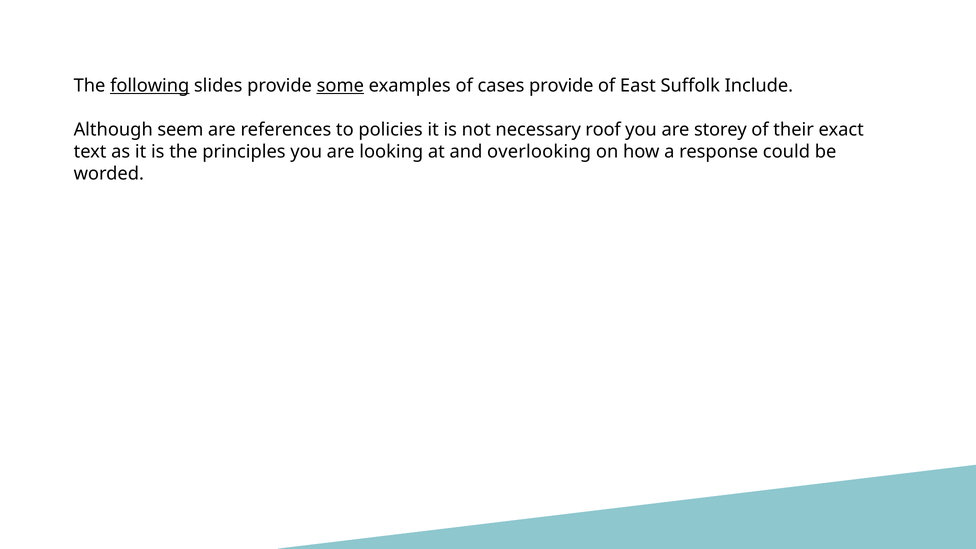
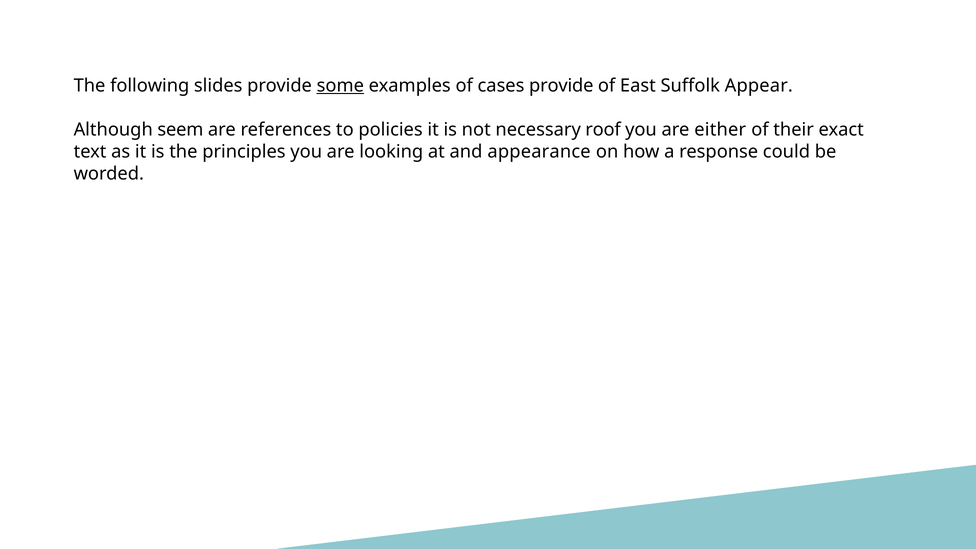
following underline: present -> none
Include: Include -> Appear
storey: storey -> either
overlooking: overlooking -> appearance
